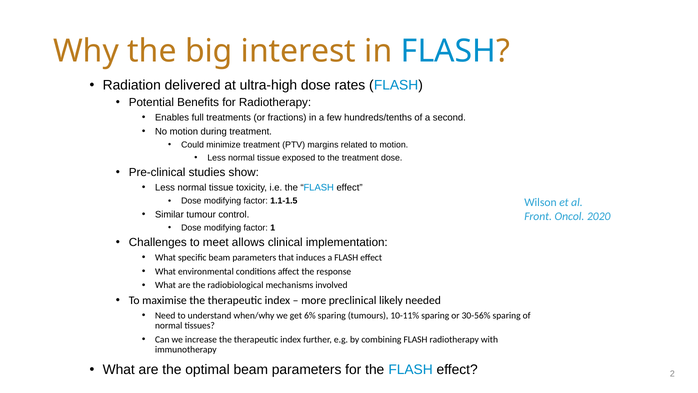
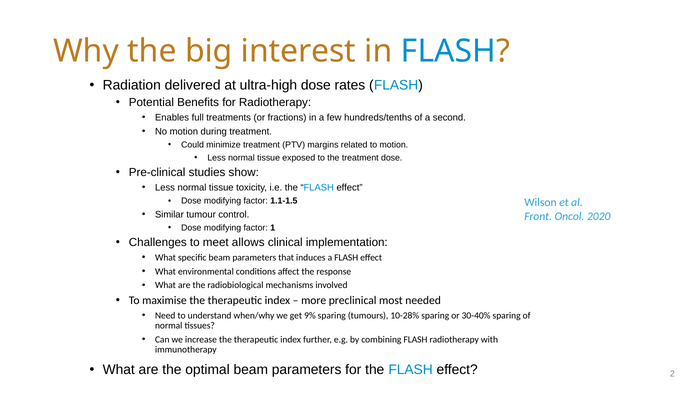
likely: likely -> most
6%: 6% -> 9%
10-11%: 10-11% -> 10-28%
30-56%: 30-56% -> 30-40%
